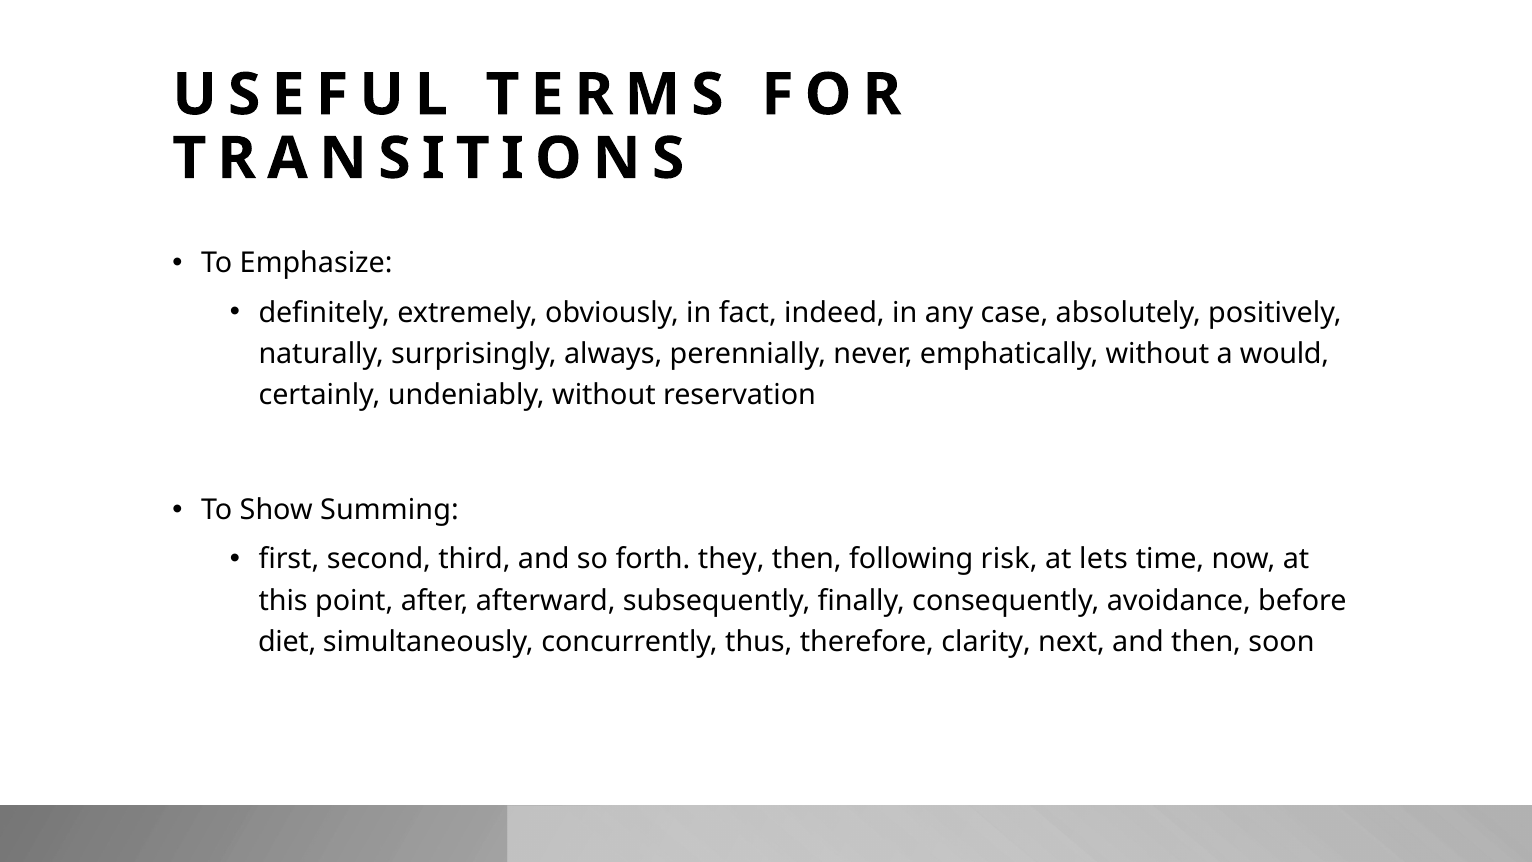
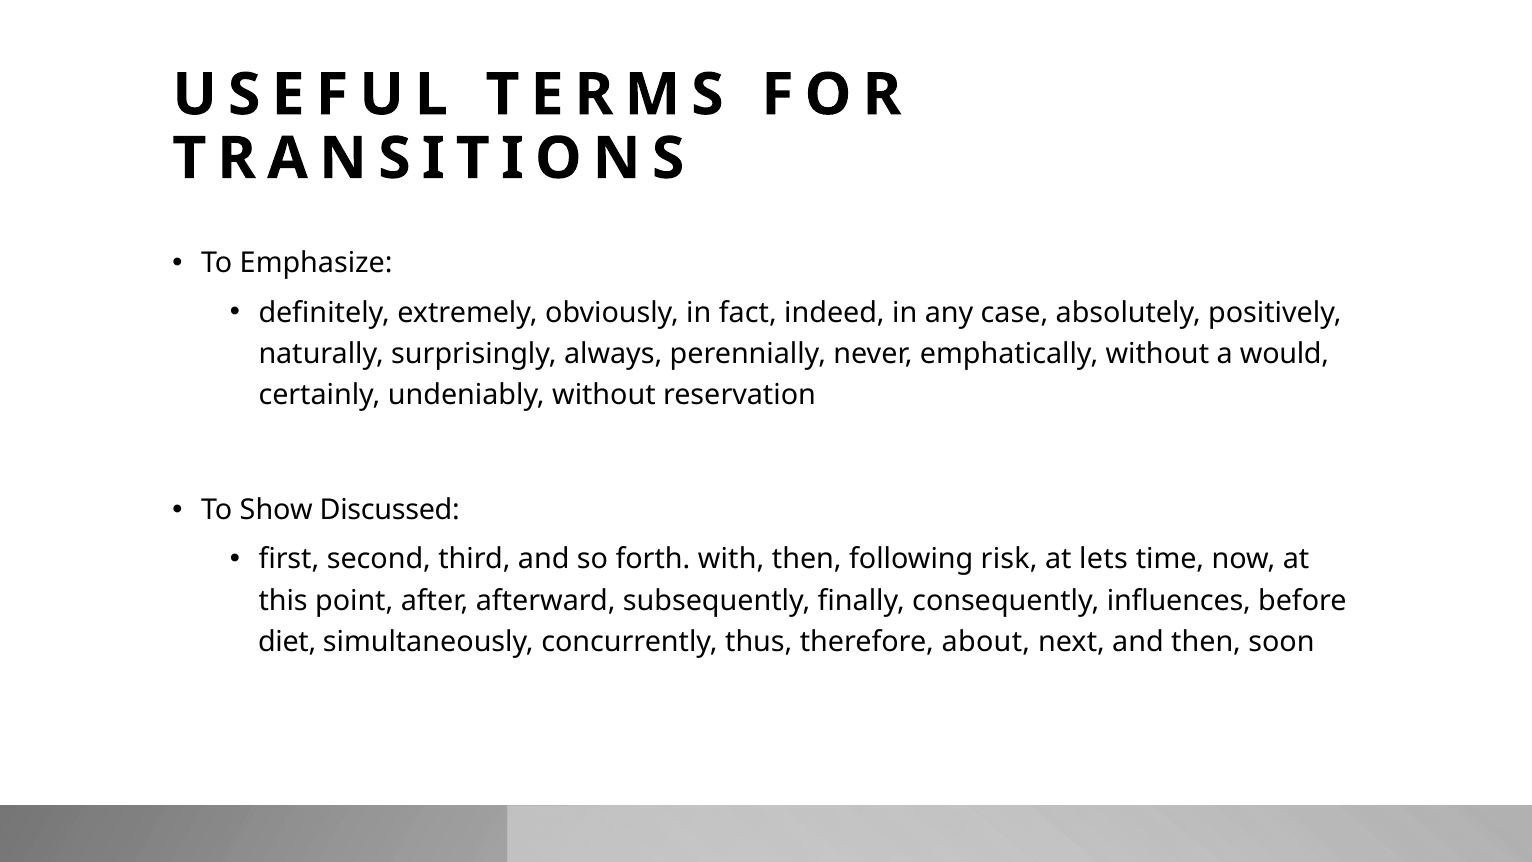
Summing: Summing -> Discussed
they: they -> with
avoidance: avoidance -> influences
clarity: clarity -> about
